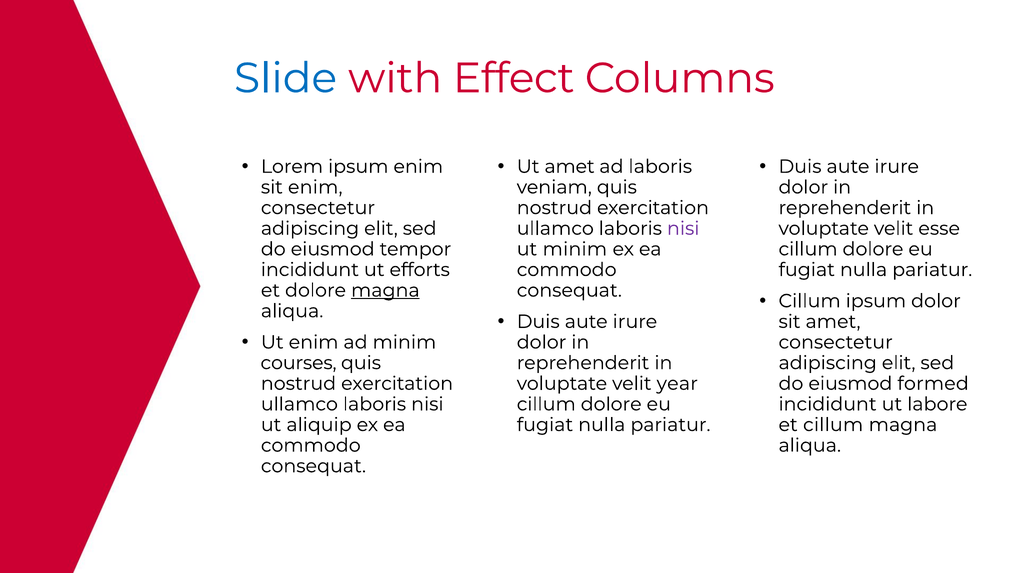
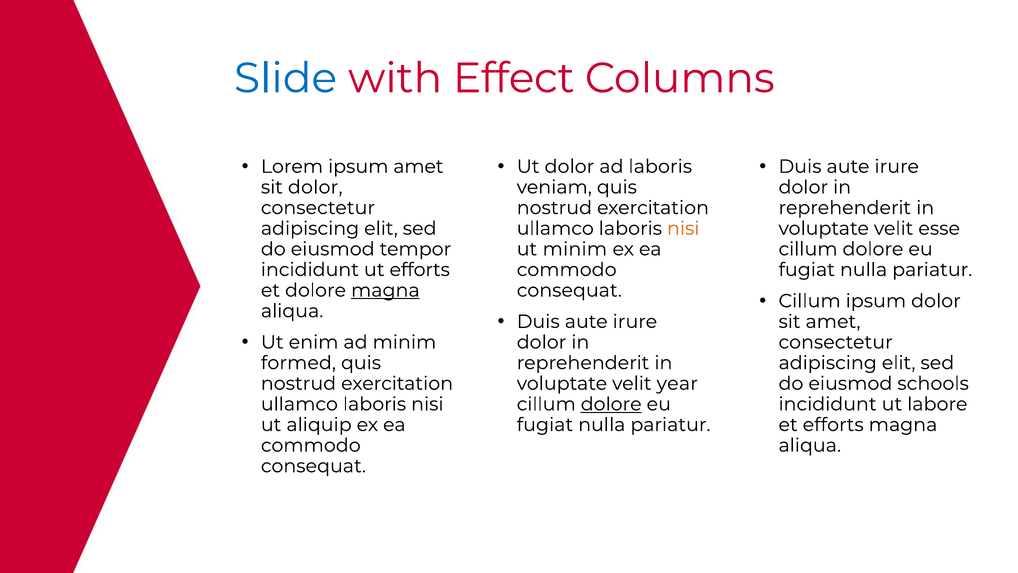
ipsum enim: enim -> amet
Ut amet: amet -> dolor
sit enim: enim -> dolor
nisi at (683, 228) colour: purple -> orange
courses: courses -> formed
formed: formed -> schools
dolore at (611, 404) underline: none -> present
et cillum: cillum -> efforts
